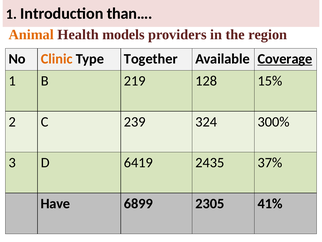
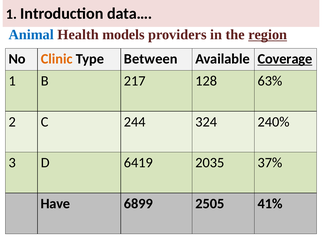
than…: than… -> data…
Animal colour: orange -> blue
region underline: none -> present
Together: Together -> Between
219: 219 -> 217
15%: 15% -> 63%
239: 239 -> 244
300%: 300% -> 240%
2435: 2435 -> 2035
2305: 2305 -> 2505
